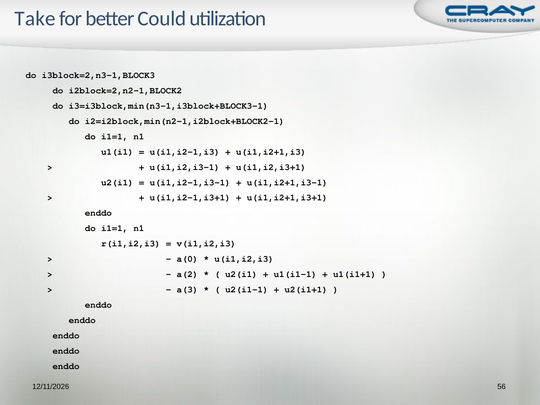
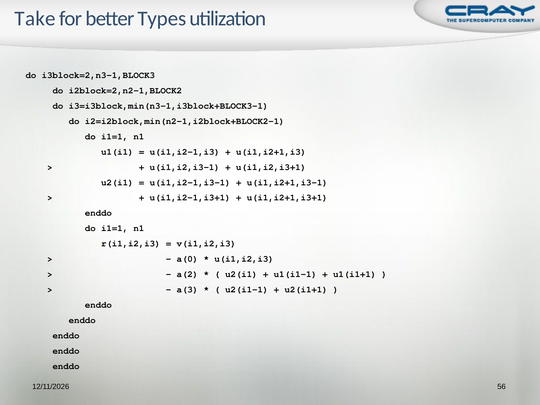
Could: Could -> Types
